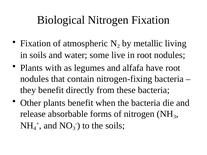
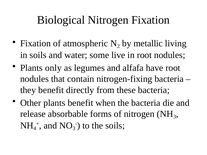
with: with -> only
